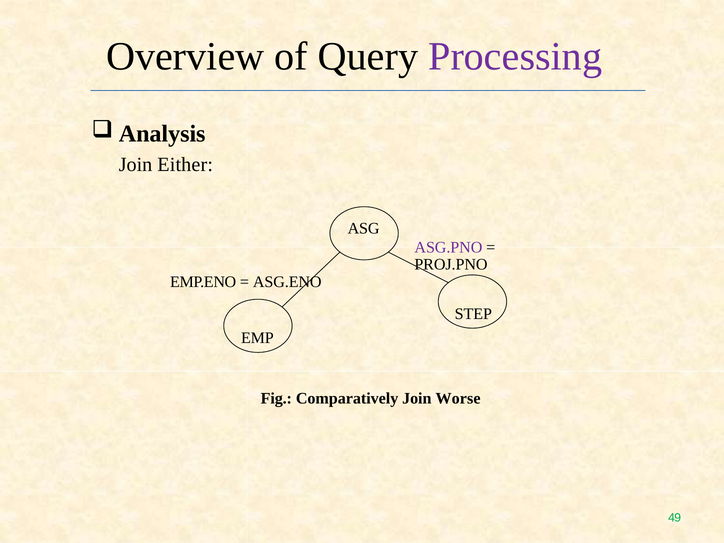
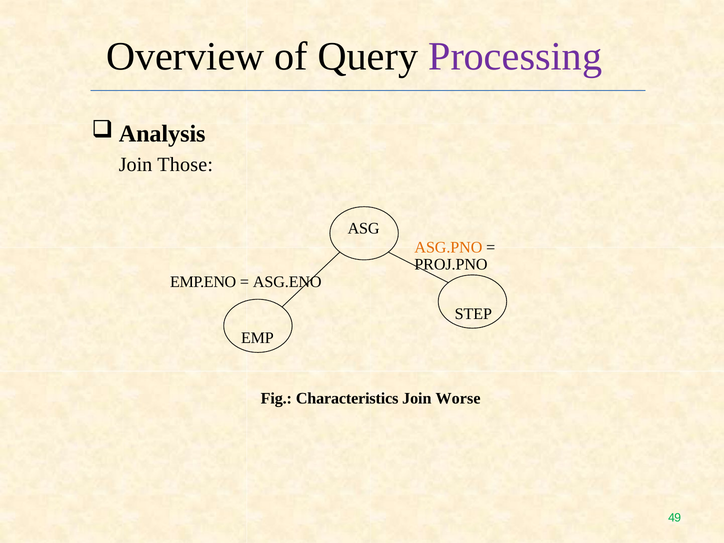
Either: Either -> Those
ASG.PNO colour: purple -> orange
Comparatively: Comparatively -> Characteristics
